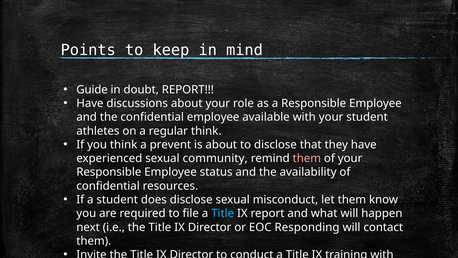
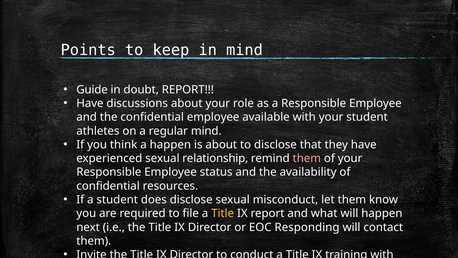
regular think: think -> mind
a prevent: prevent -> happen
community: community -> relationship
Title at (223, 213) colour: light blue -> yellow
